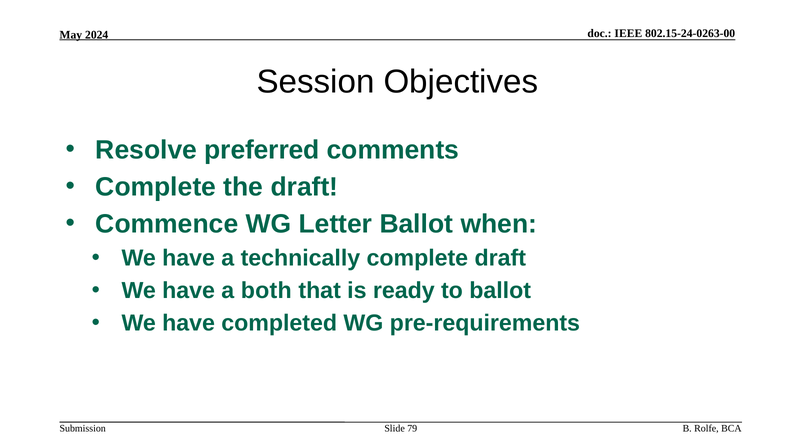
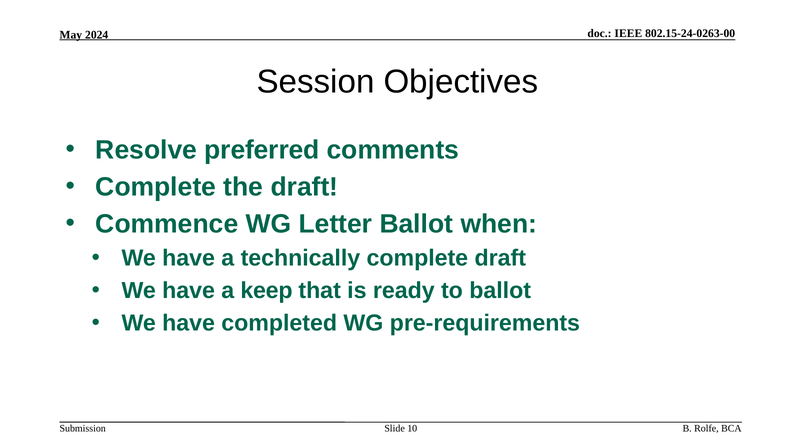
both: both -> keep
79: 79 -> 10
